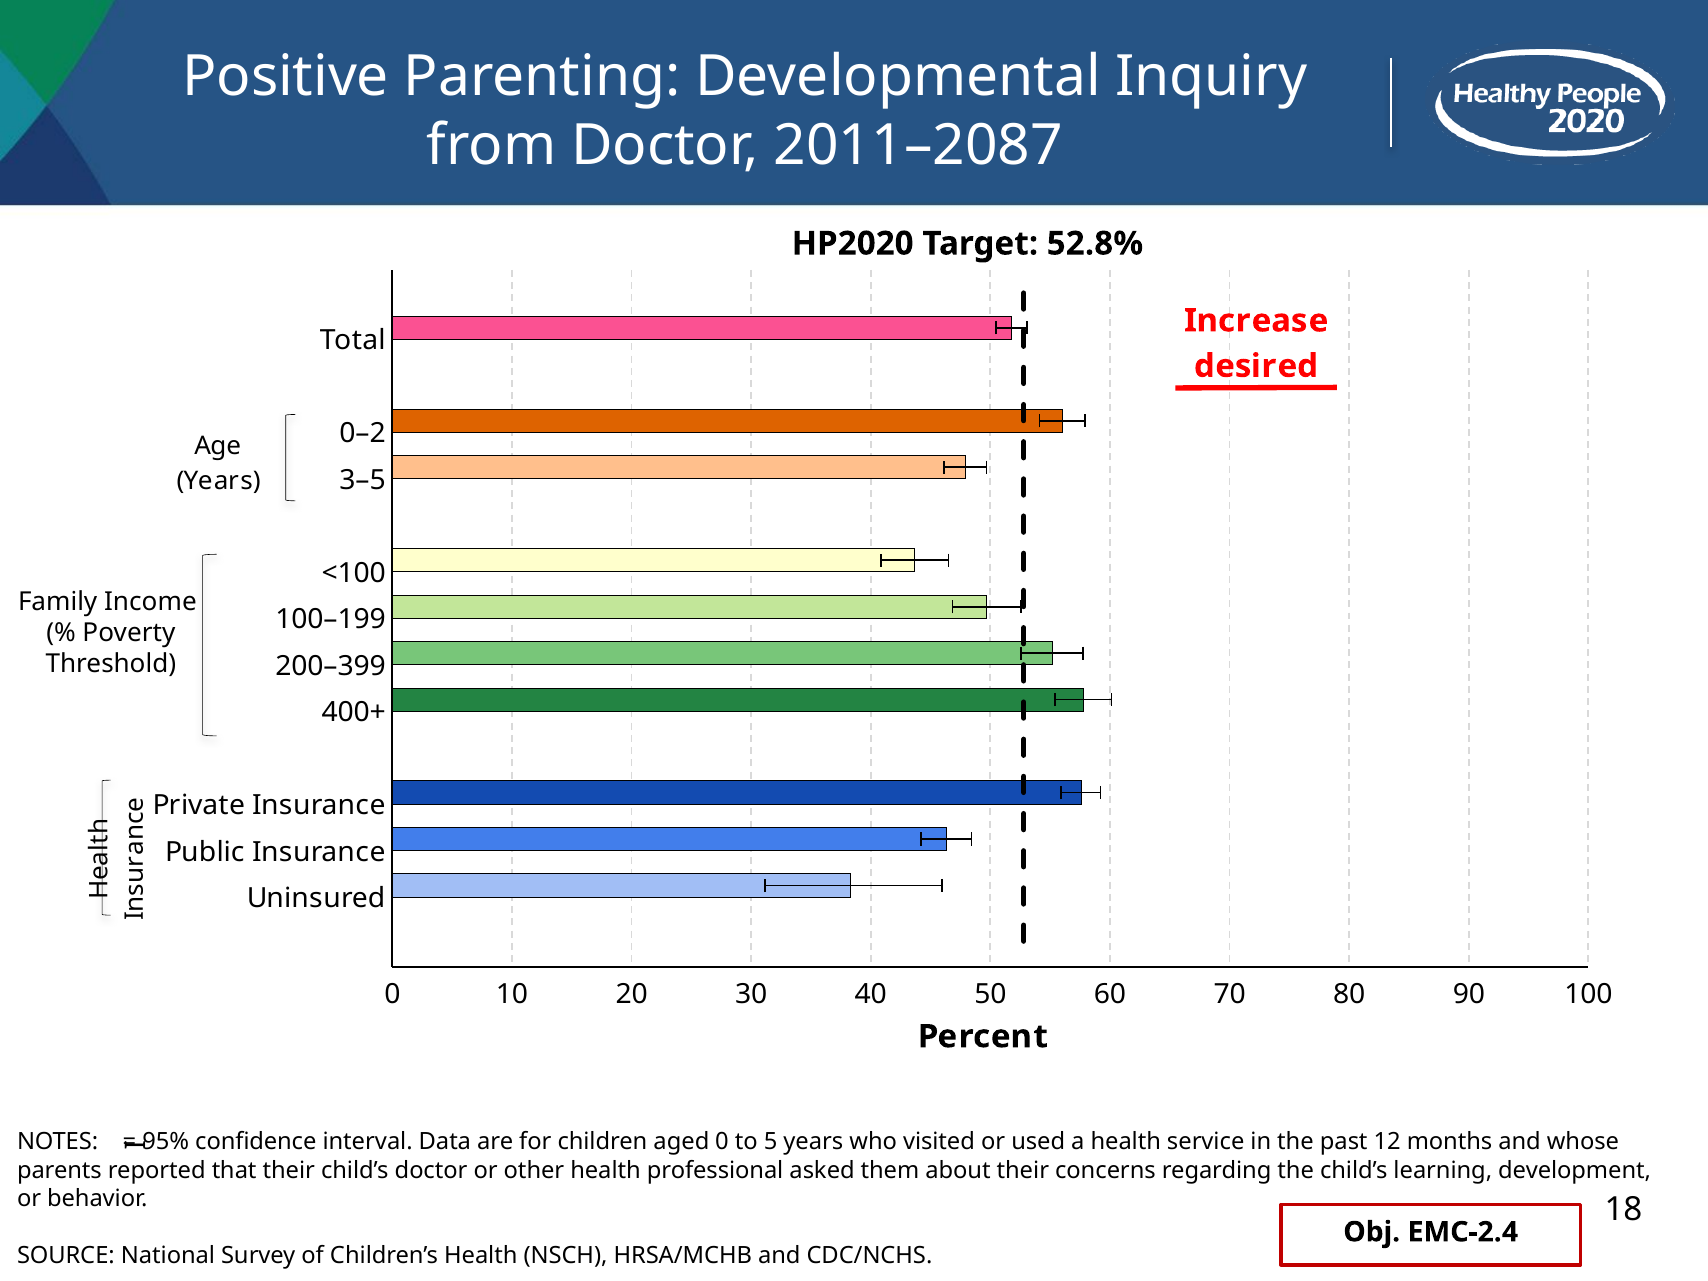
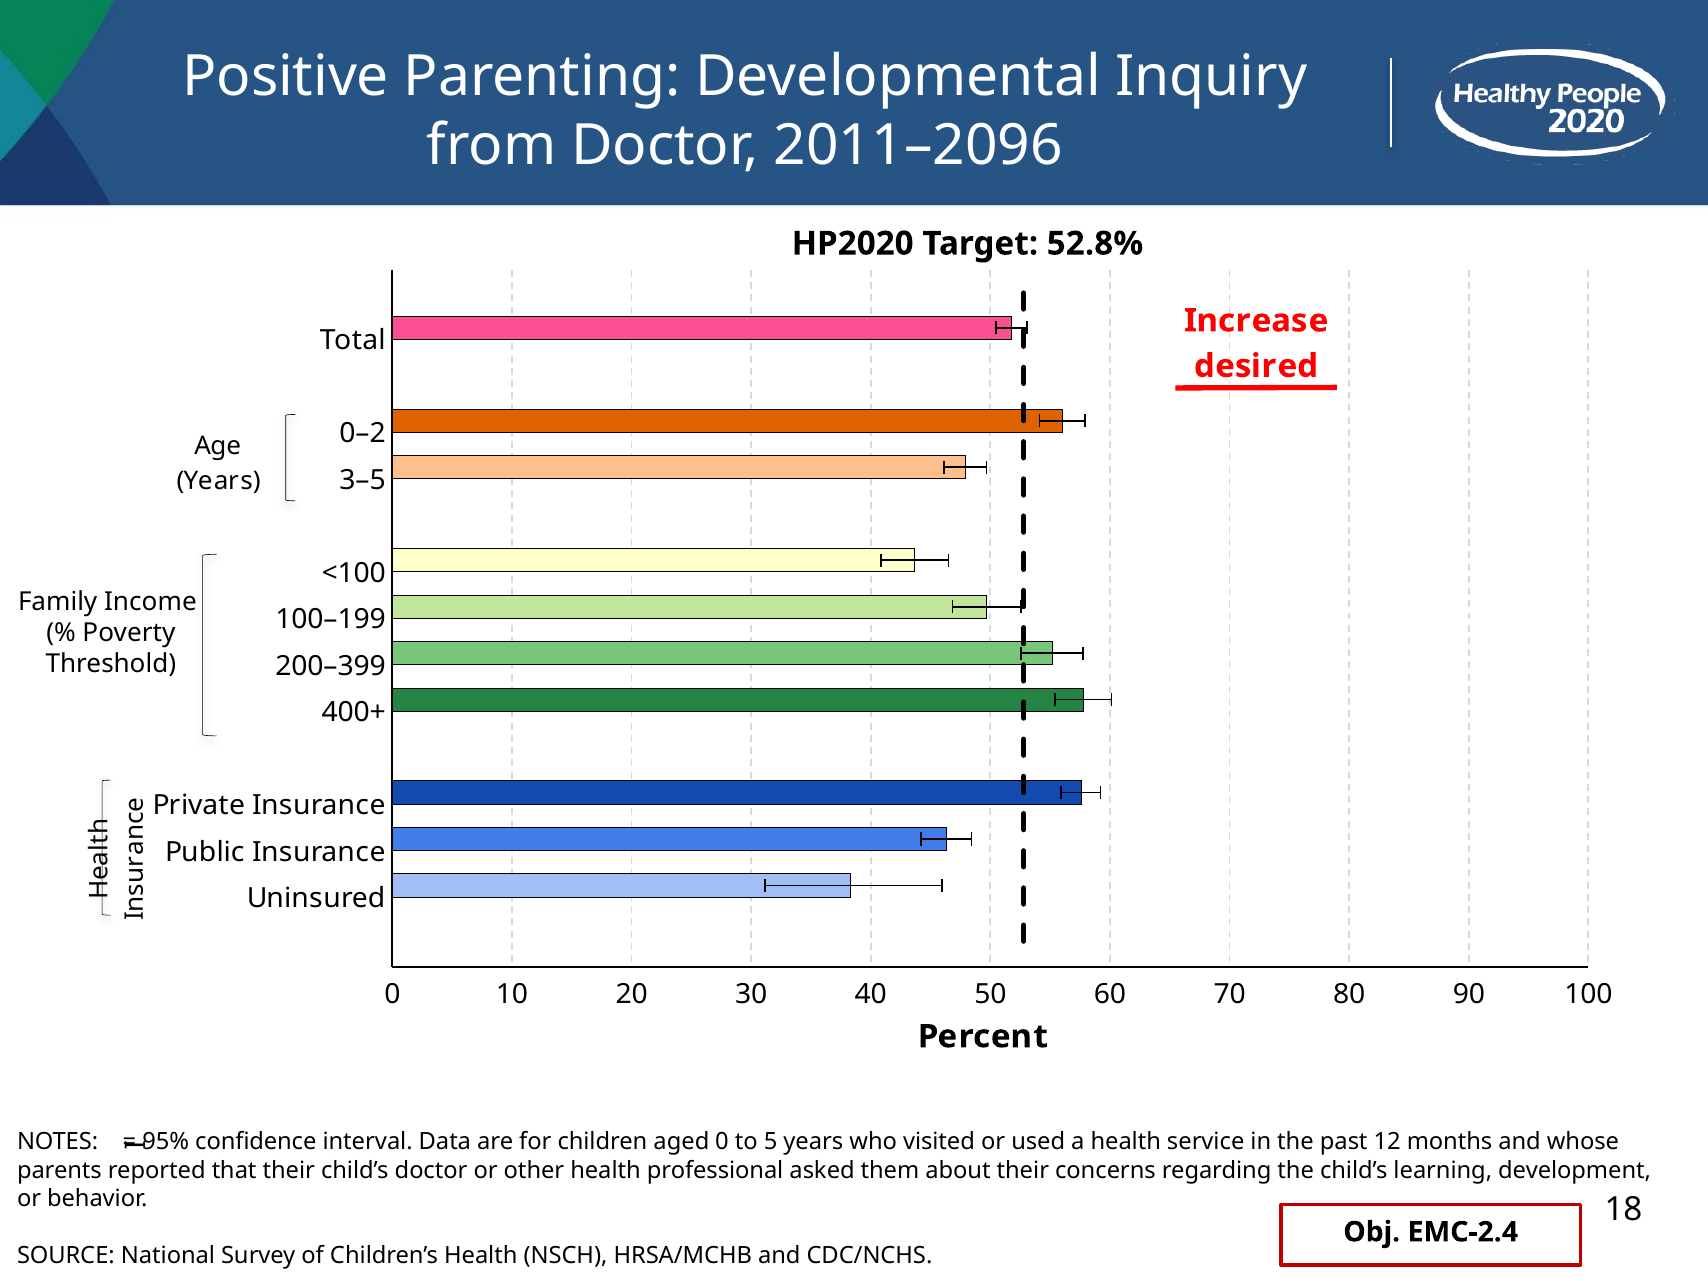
2011–2087: 2011–2087 -> 2011–2096
